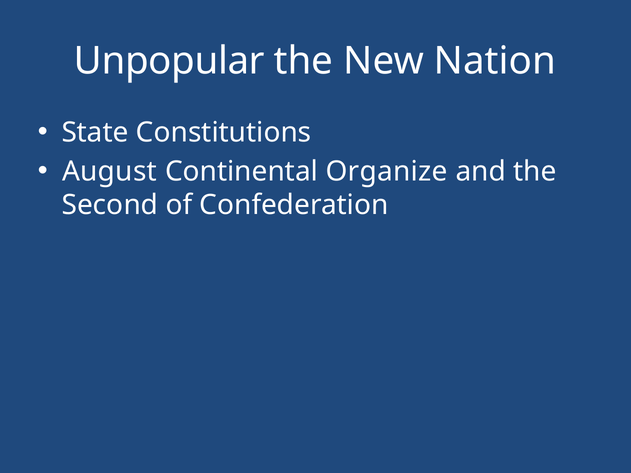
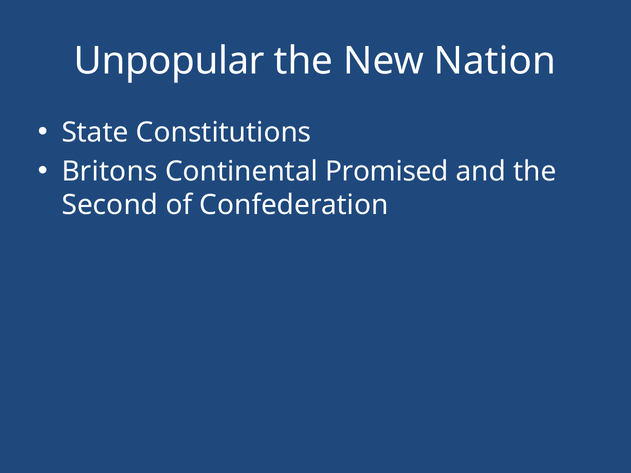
August: August -> Britons
Organize: Organize -> Promised
